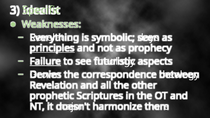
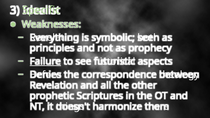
days: days -> both
principles underline: present -> none
see theology: theology -> historical
Grown: Grown -> Before
major't: major't -> things't
